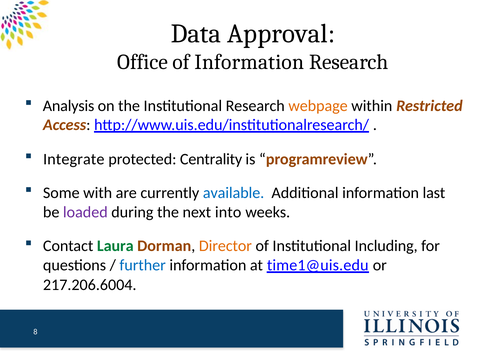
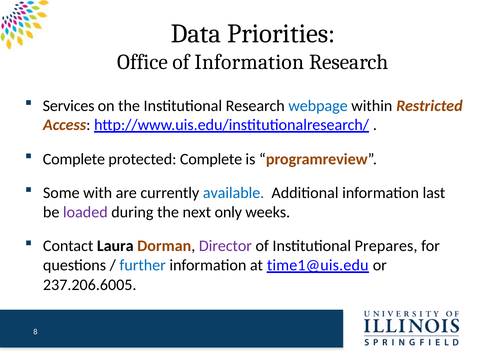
Approval: Approval -> Priorities
Analysis: Analysis -> Services
webpage colour: orange -> blue
Integrate at (74, 159): Integrate -> Complete
protected Centrality: Centrality -> Complete
into: into -> only
Laura colour: green -> black
Director colour: orange -> purple
Including: Including -> Prepares
217.206.6004: 217.206.6004 -> 237.206.6005
